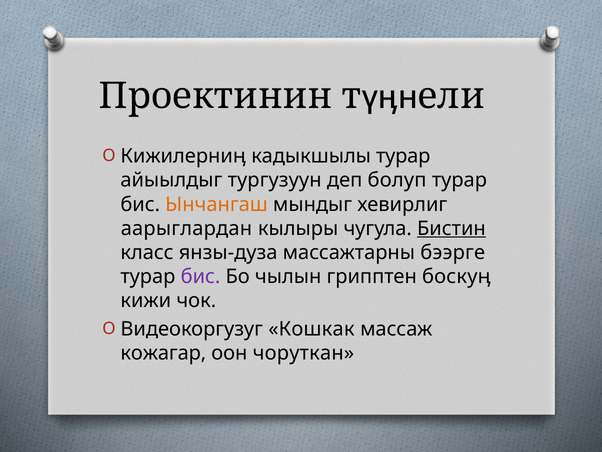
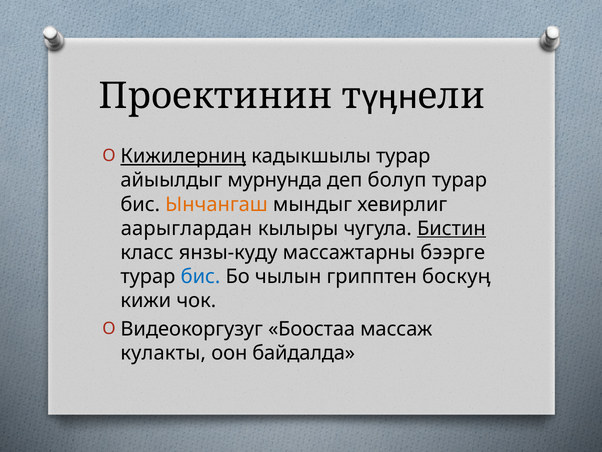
Кижилерниӊ underline: none -> present
тургузуун: тургузуун -> мурнунда
янзы-дуза: янзы-дуза -> янзы-куду
бис at (201, 276) colour: purple -> blue
Кошкак: Кошкак -> Боостаа
кожагар: кожагар -> кулакты
чоруткан: чоруткан -> байдалда
